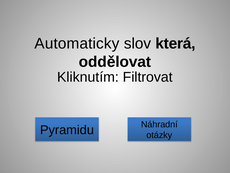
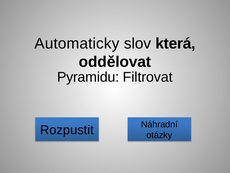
Kliknutím: Kliknutím -> Pyramidu
Pyramidu: Pyramidu -> Rozpustit
